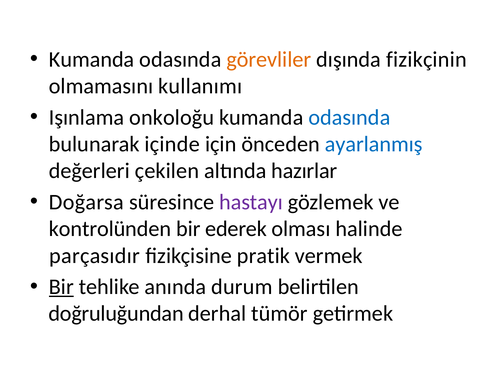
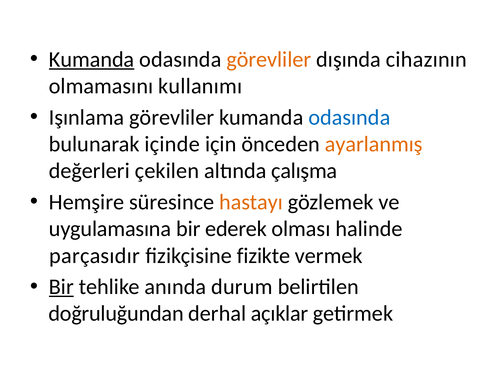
Kumanda at (92, 59) underline: none -> present
fizikçinin: fizikçinin -> cihazının
Işınlama onkoloğu: onkoloğu -> görevliler
ayarlanmış colour: blue -> orange
hazırlar: hazırlar -> çalışma
Doğarsa: Doğarsa -> Hemşire
hastayı colour: purple -> orange
kontrolünden: kontrolünden -> uygulamasına
pratik: pratik -> fizikte
tümör: tümör -> açıklar
